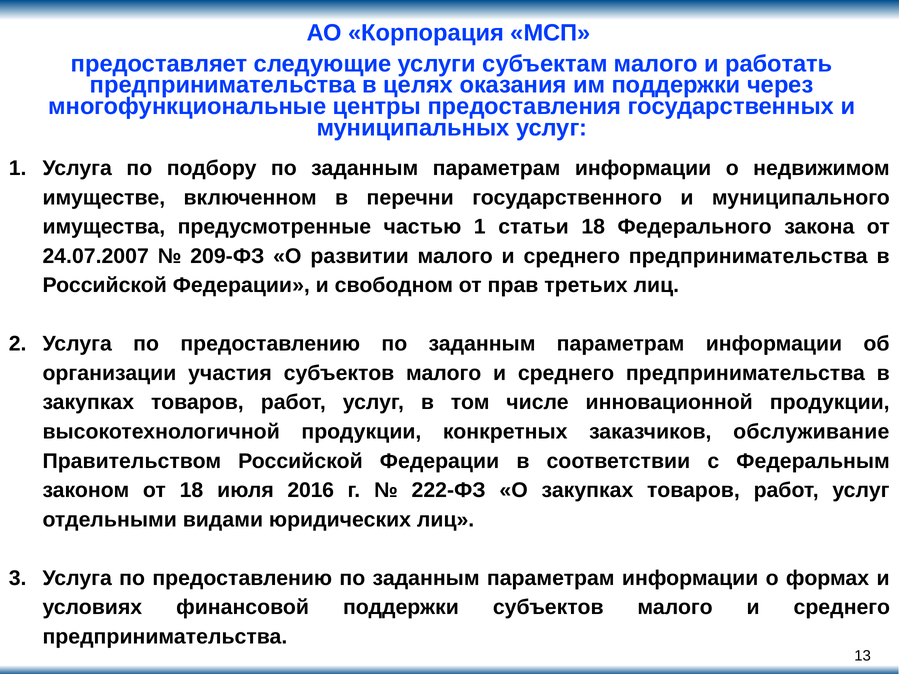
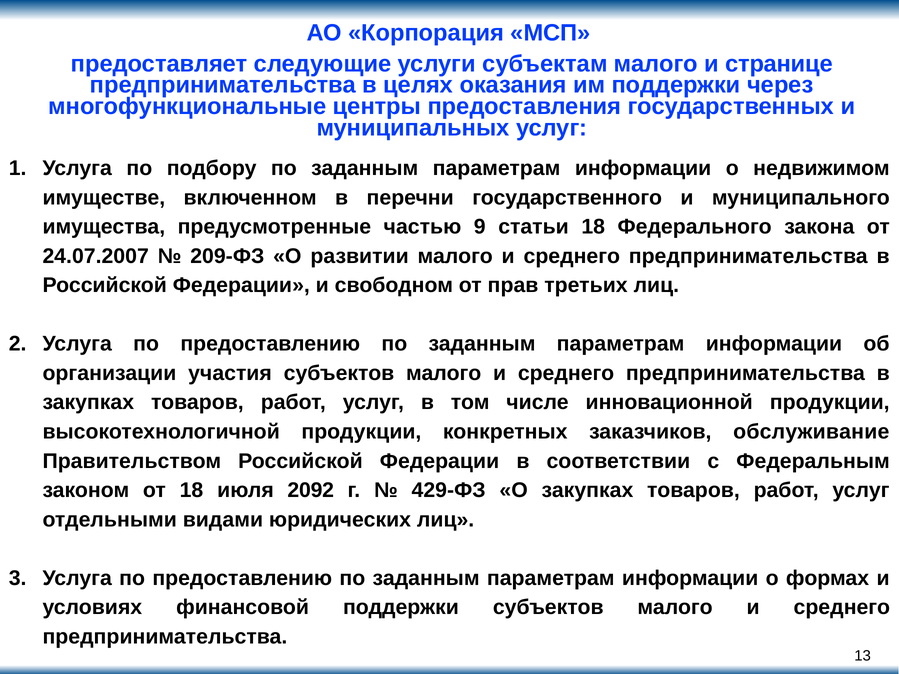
работать: работать -> странице
частью 1: 1 -> 9
2016: 2016 -> 2092
222-ФЗ: 222-ФЗ -> 429-ФЗ
